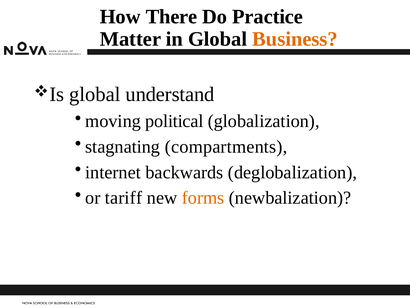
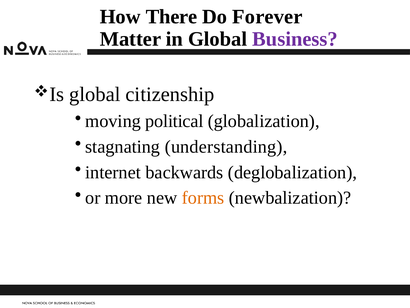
Practice: Practice -> Forever
Business colour: orange -> purple
understand: understand -> citizenship
compartments: compartments -> understanding
tariff: tariff -> more
